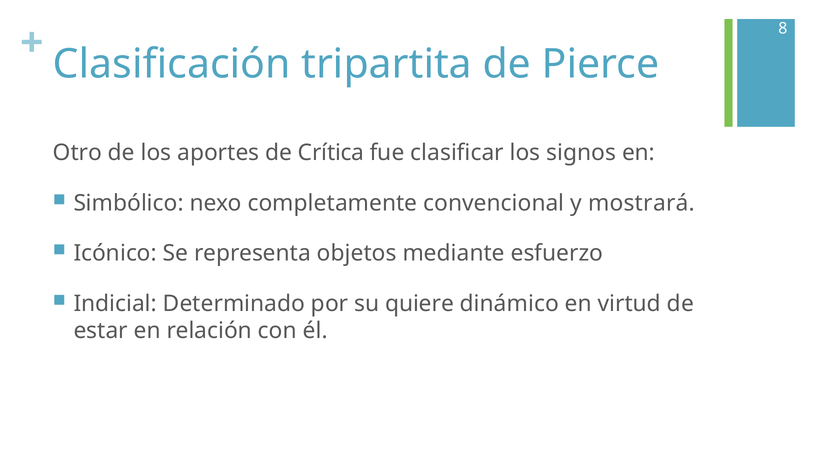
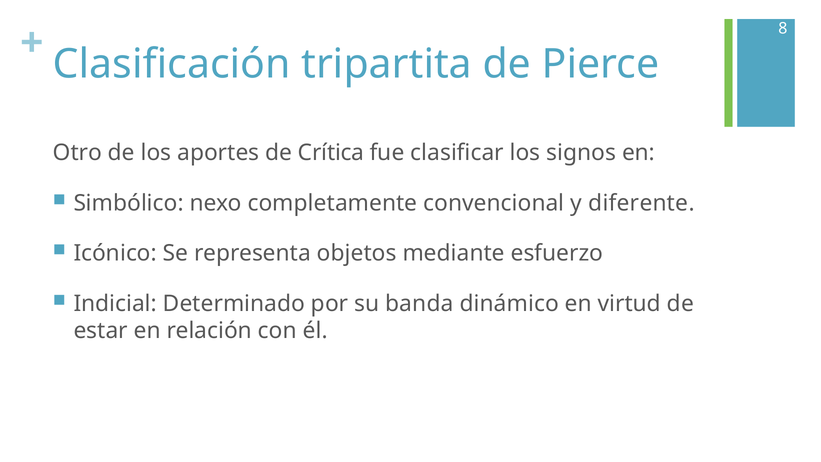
mostrará: mostrará -> diferente
quiere: quiere -> banda
